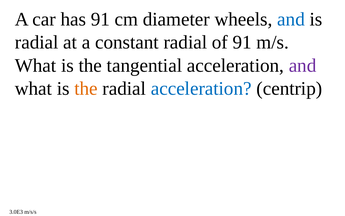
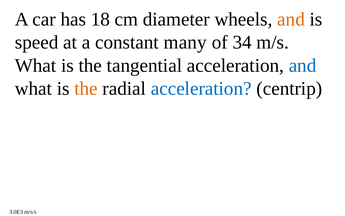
has 91: 91 -> 18
and at (291, 19) colour: blue -> orange
radial at (37, 42): radial -> speed
constant radial: radial -> many
of 91: 91 -> 34
and at (303, 65) colour: purple -> blue
